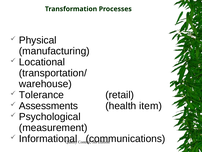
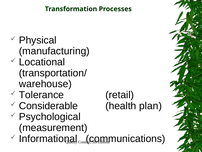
Assessments: Assessments -> Considerable
item: item -> plan
